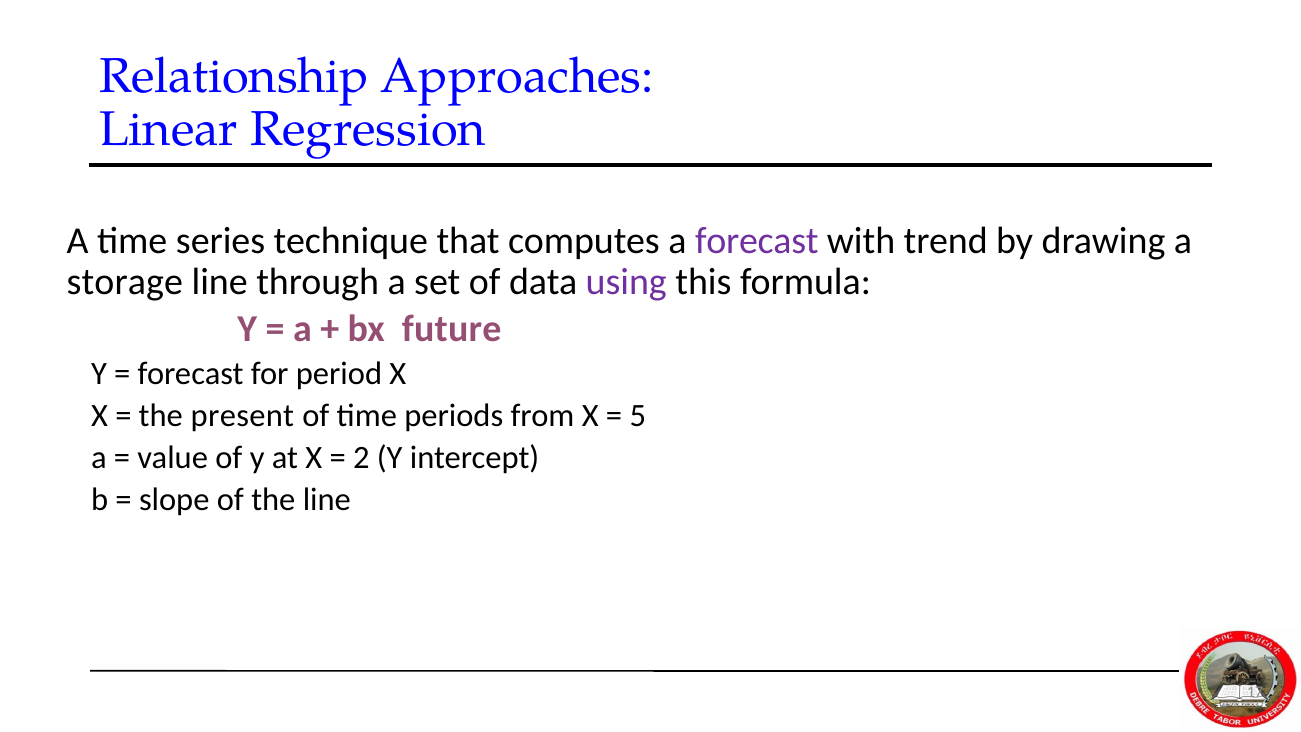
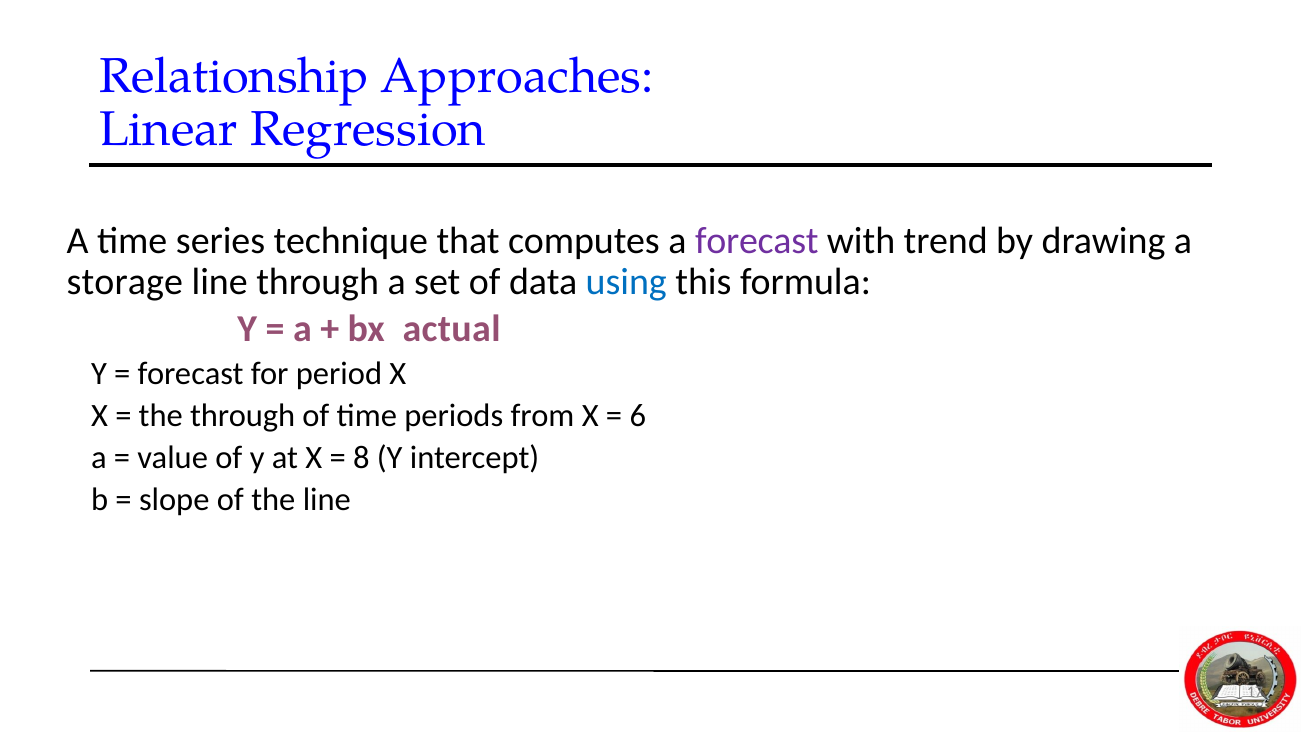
using colour: purple -> blue
future: future -> actual
the present: present -> through
5: 5 -> 6
2: 2 -> 8
